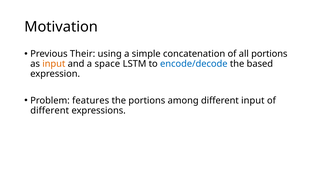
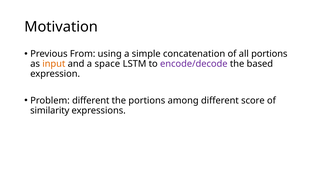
Their: Their -> From
encode/decode colour: blue -> purple
Problem features: features -> different
different input: input -> score
different at (50, 111): different -> similarity
